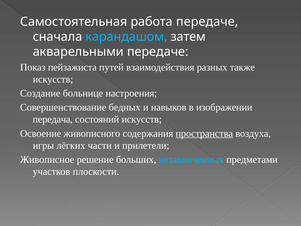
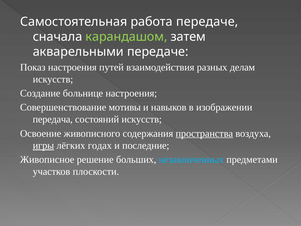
карандашом colour: light blue -> light green
Показ пейзажиста: пейзажиста -> настроения
также: также -> делам
бедных: бедных -> мотивы
игры underline: none -> present
части: части -> годах
прилетели: прилетели -> последние
